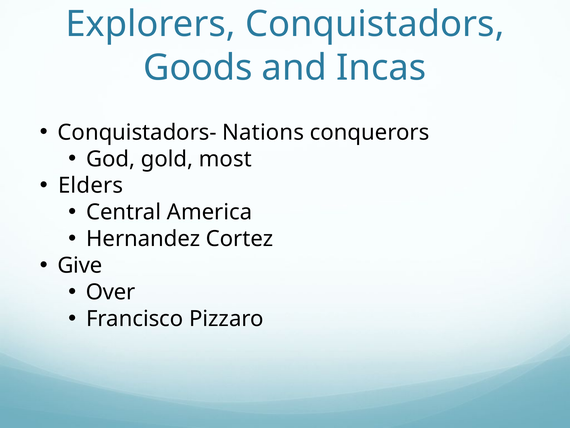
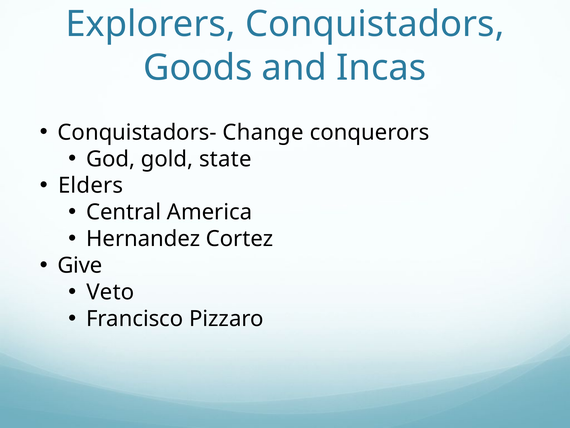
Nations: Nations -> Change
most: most -> state
Over: Over -> Veto
